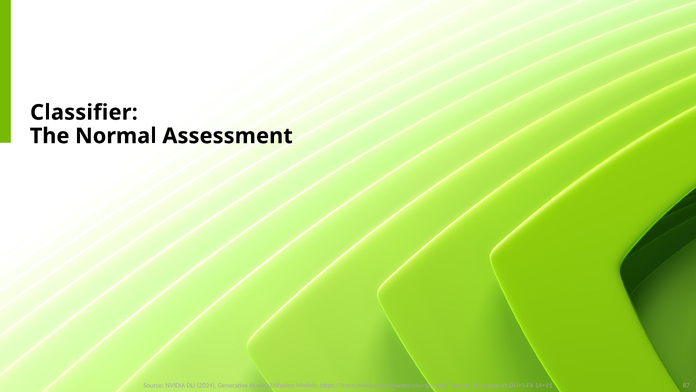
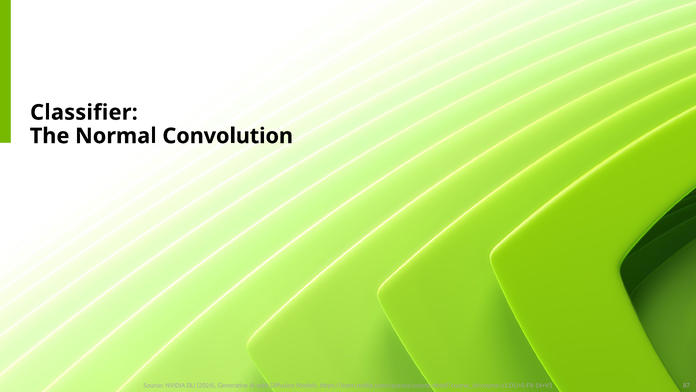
Assessment: Assessment -> Convolution
